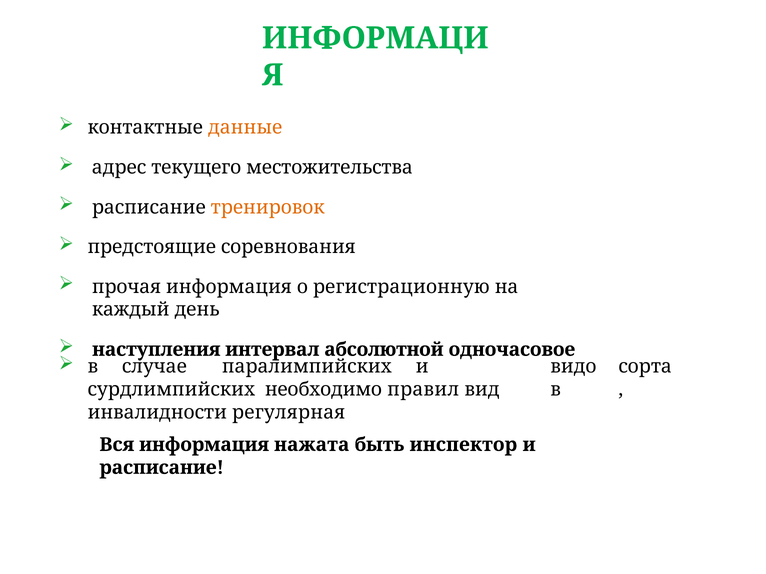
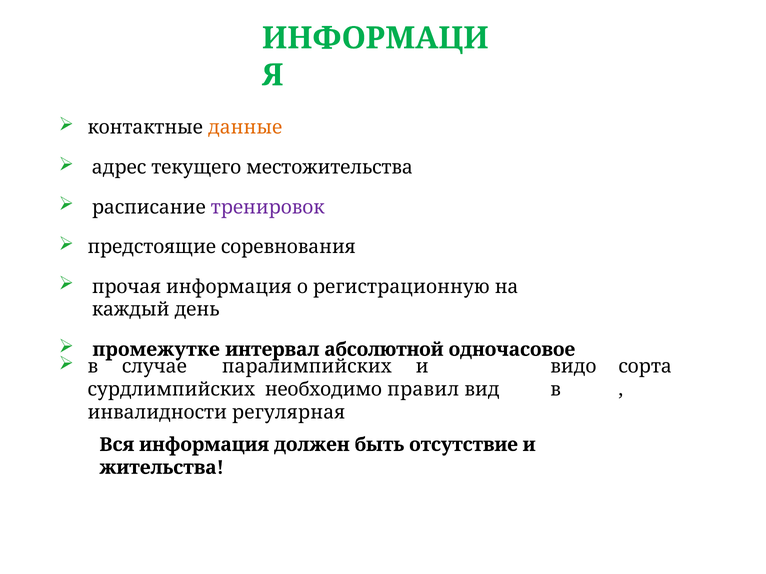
тренировок colour: orange -> purple
наступления: наступления -> промежутке
нажата: нажата -> должен
инспектор: инспектор -> отсутствие
расписание at (162, 468): расписание -> жительства
